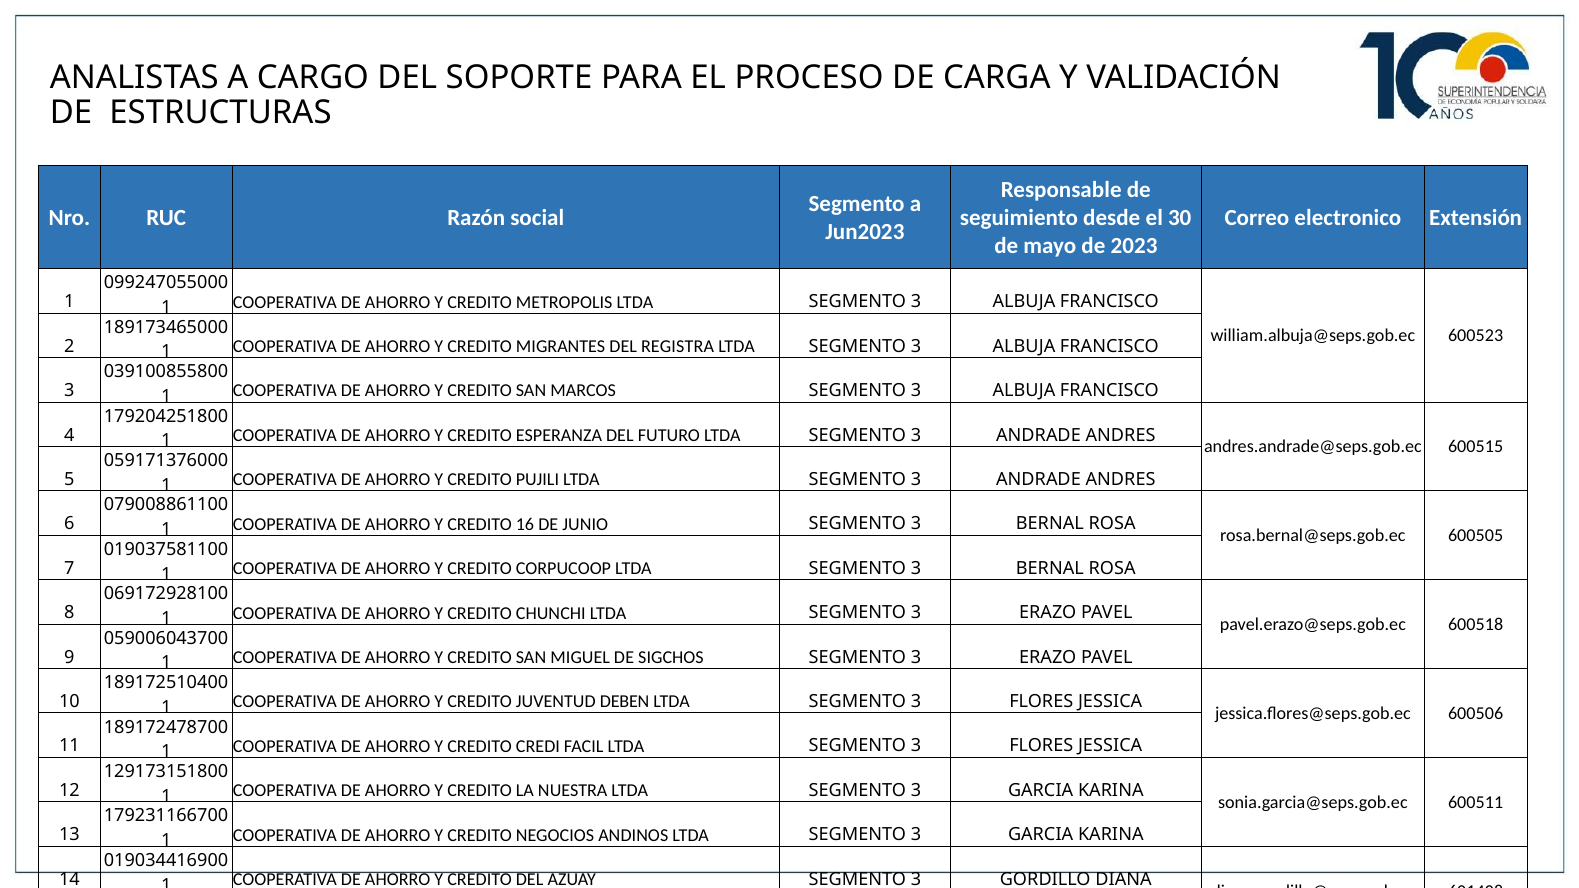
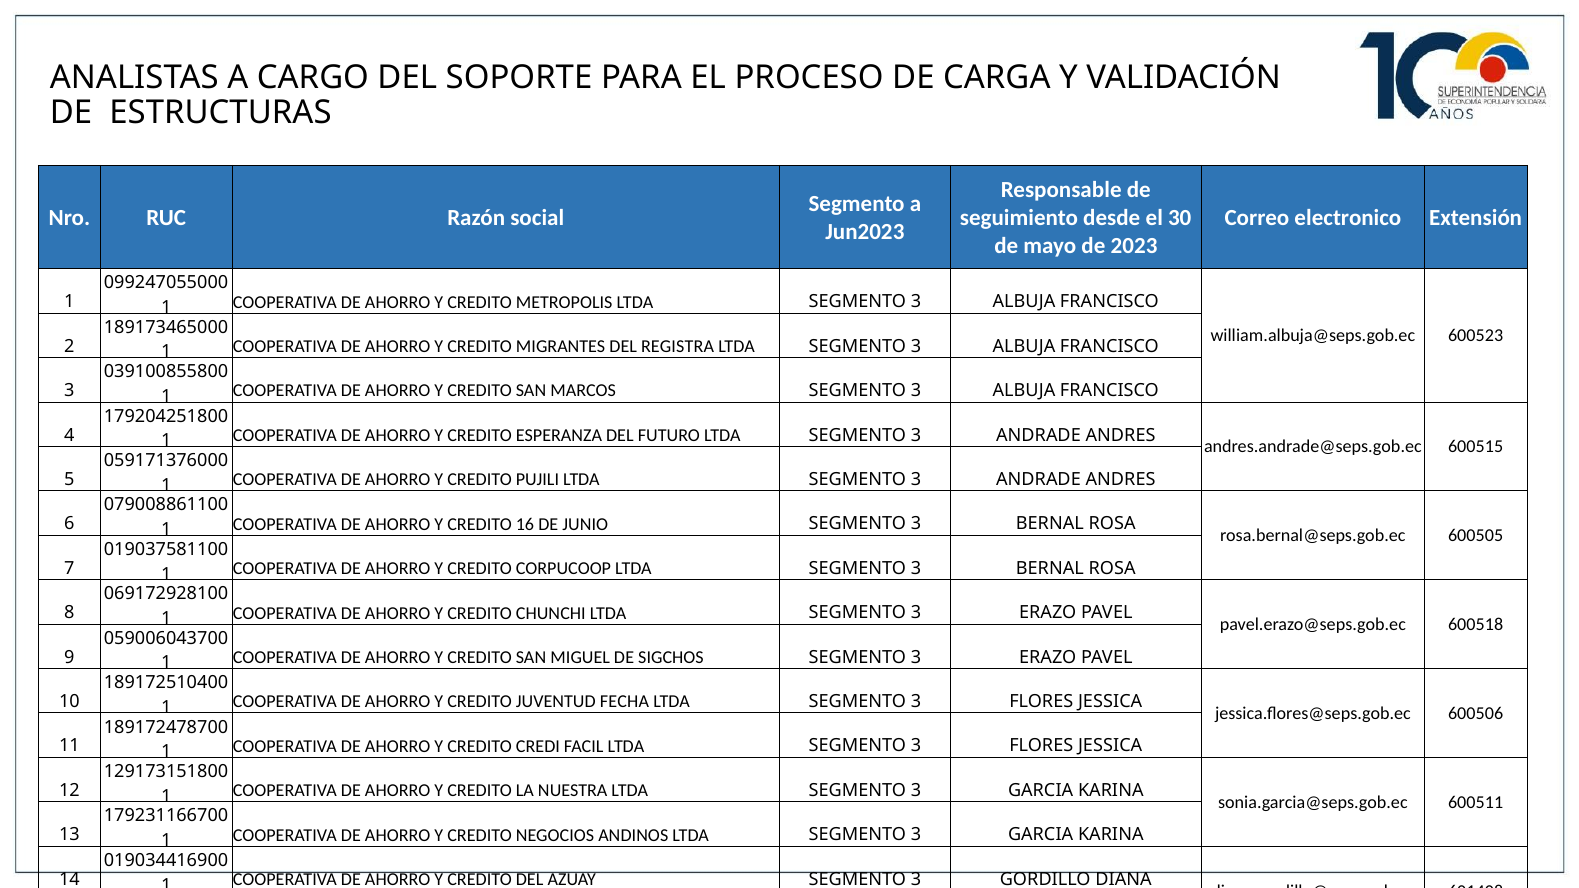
DEBEN: DEBEN -> FECHA
